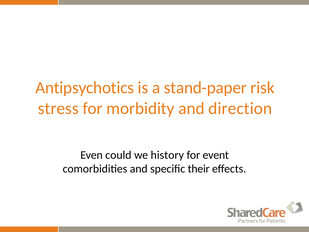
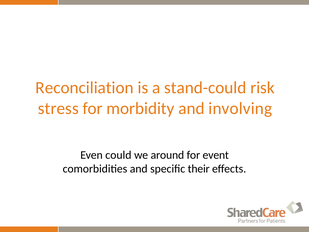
Antipsychotics: Antipsychotics -> Reconciliation
stand-paper: stand-paper -> stand-could
direction: direction -> involving
history: history -> around
